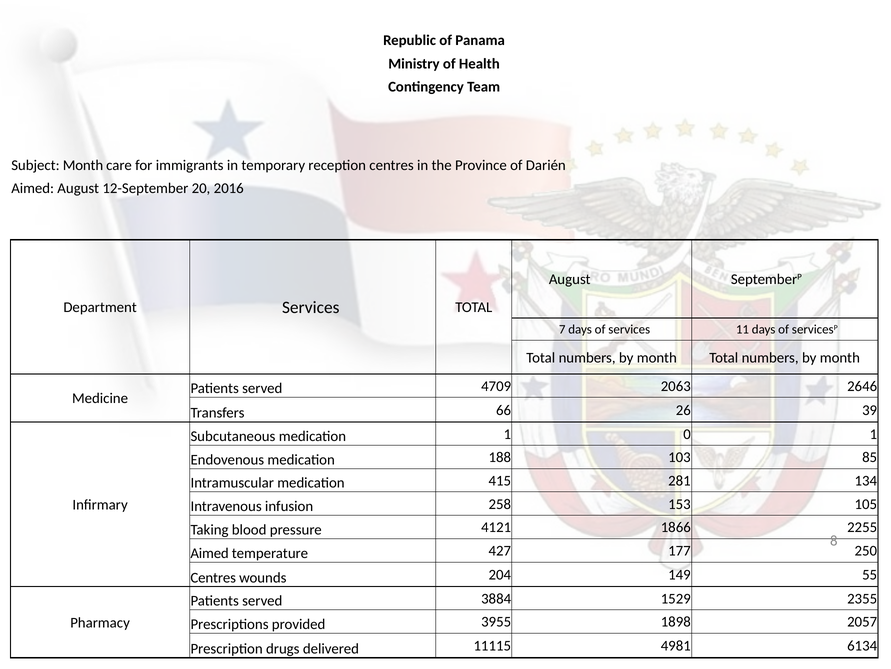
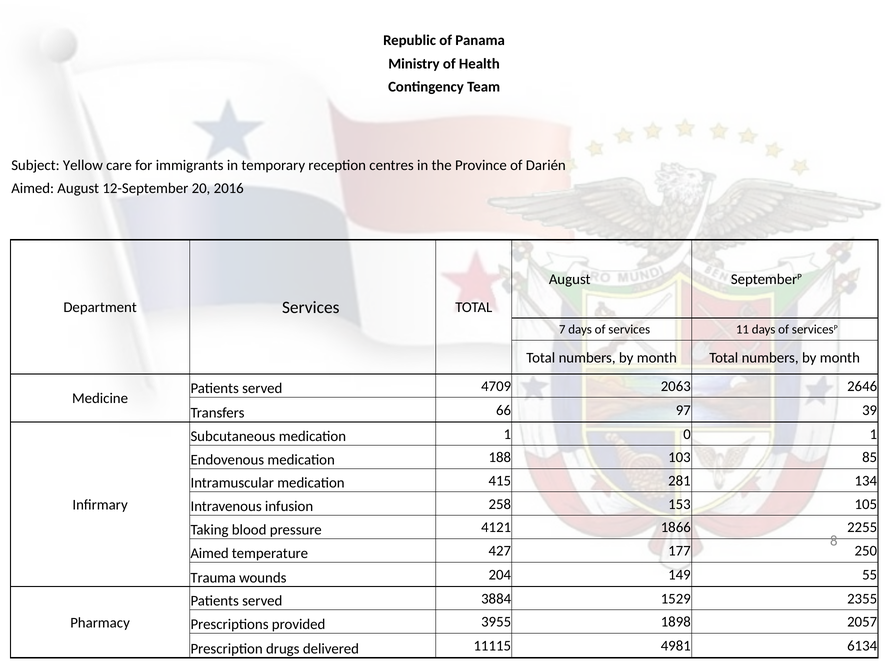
Subject Month: Month -> Yellow
26: 26 -> 97
Centres at (213, 577): Centres -> Trauma
